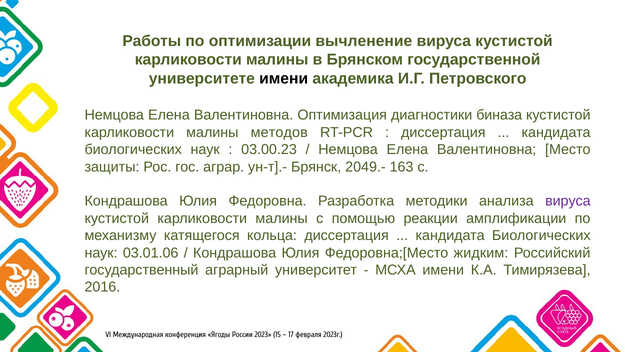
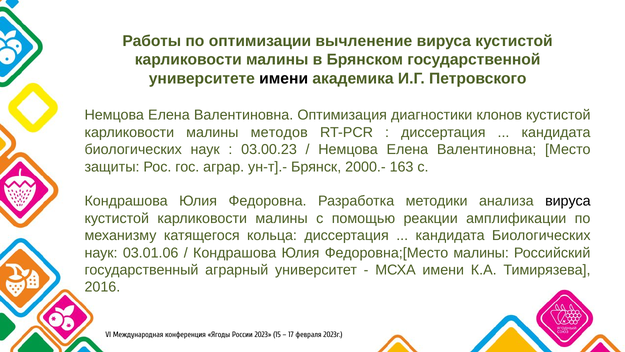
биназа: биназа -> клонов
2049.-: 2049.- -> 2000.-
вируса at (568, 201) colour: purple -> black
Федоровна;[Место жидким: жидким -> малины
